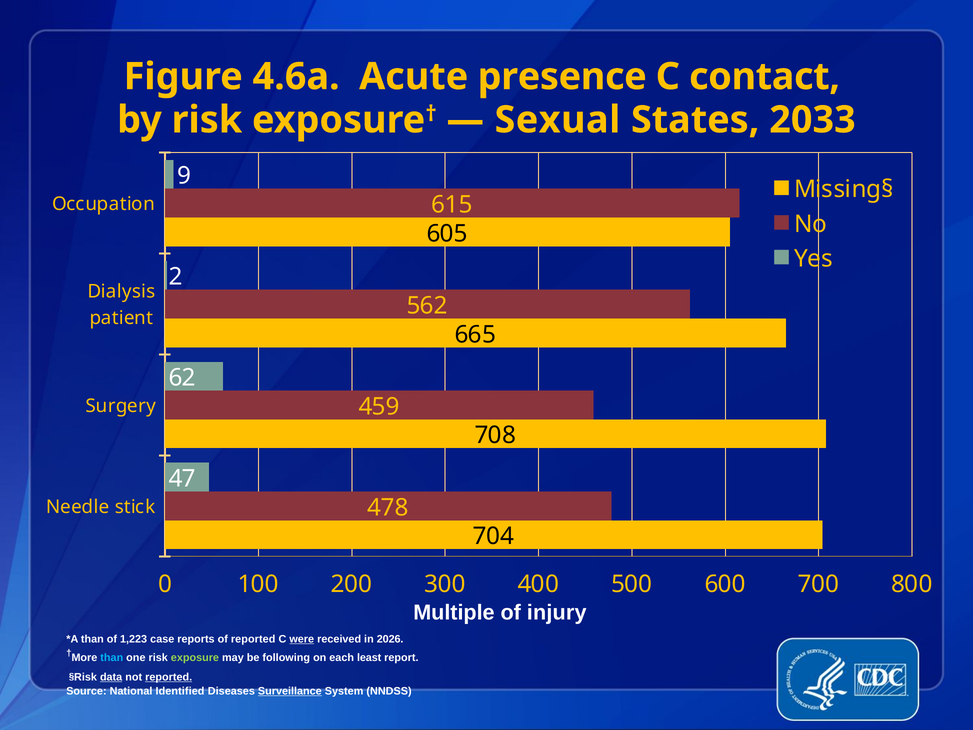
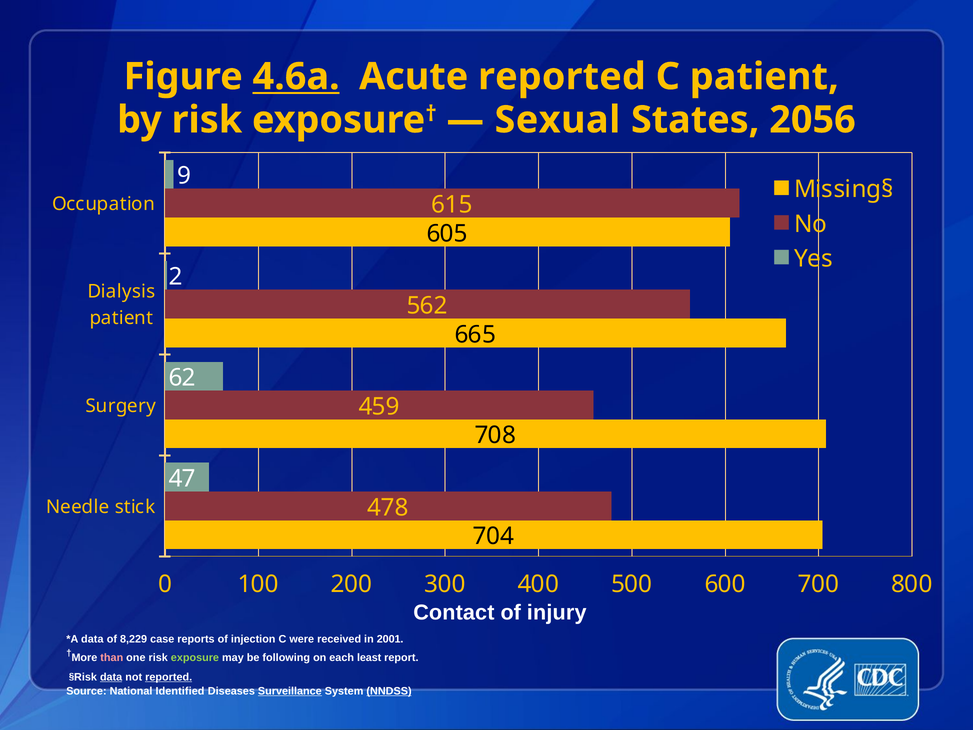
4.6a underline: none -> present
Acute presence: presence -> reported
C contact: contact -> patient
2033: 2033 -> 2056
Multiple: Multiple -> Contact
than at (92, 639): than -> data
1,223: 1,223 -> 8,229
of reported: reported -> injection
were underline: present -> none
2026: 2026 -> 2001
than at (112, 657) colour: light blue -> pink
NNDSS underline: none -> present
